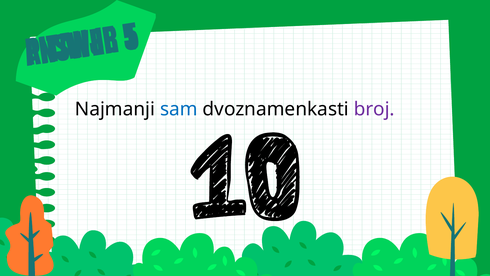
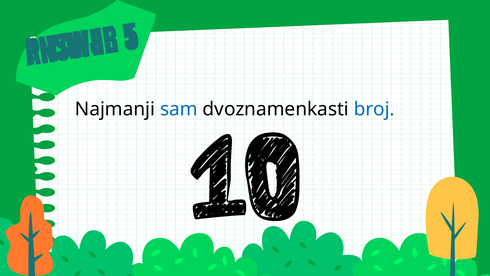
broj colour: purple -> blue
